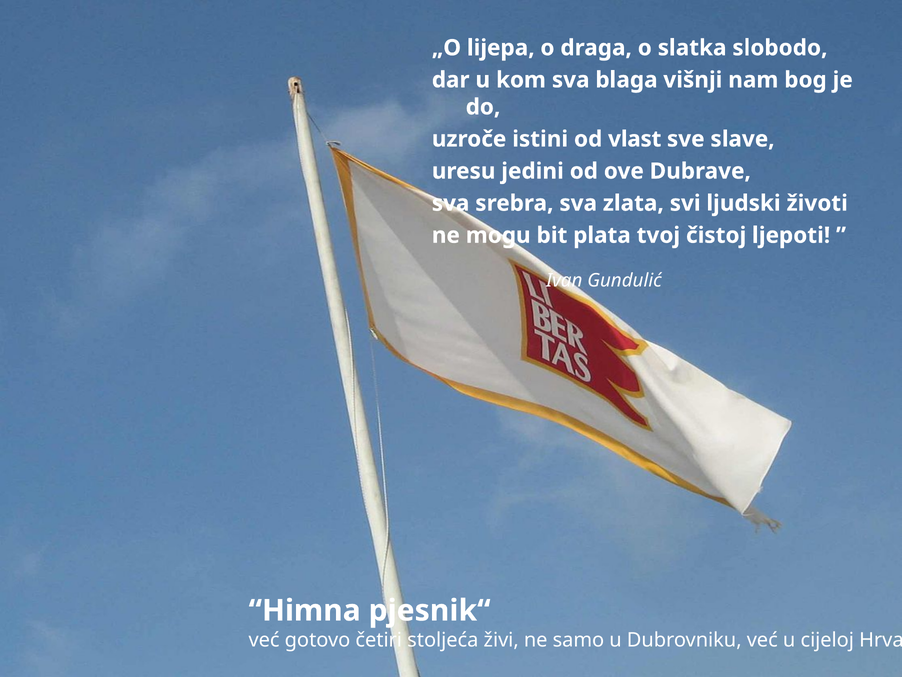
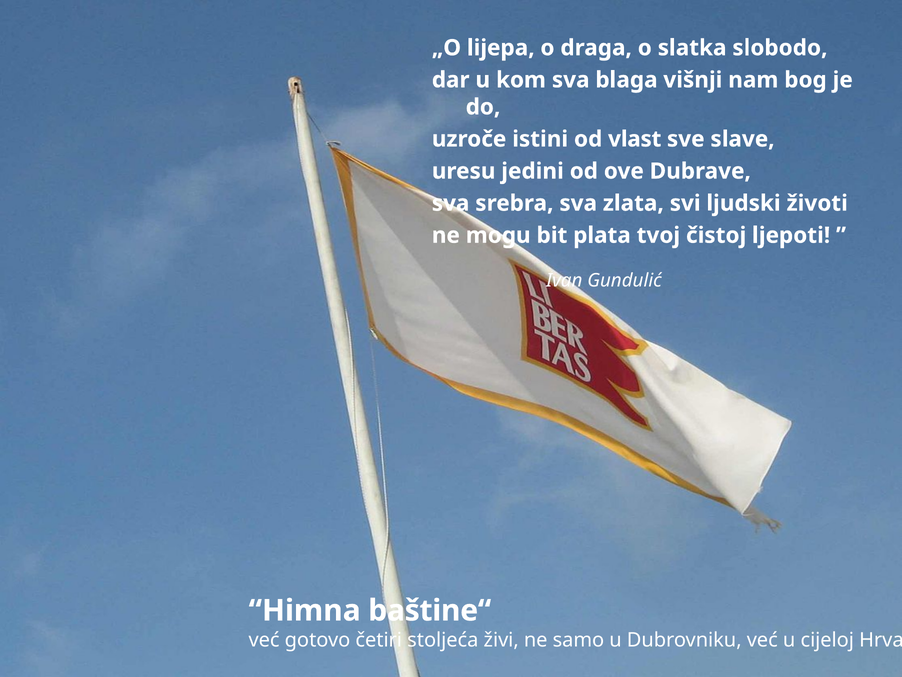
pjesnik“: pjesnik“ -> baštine“
